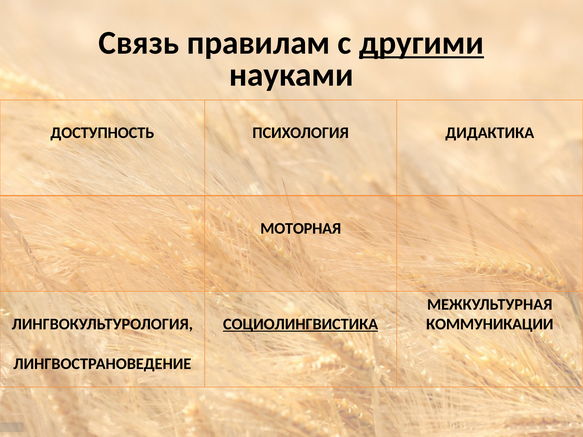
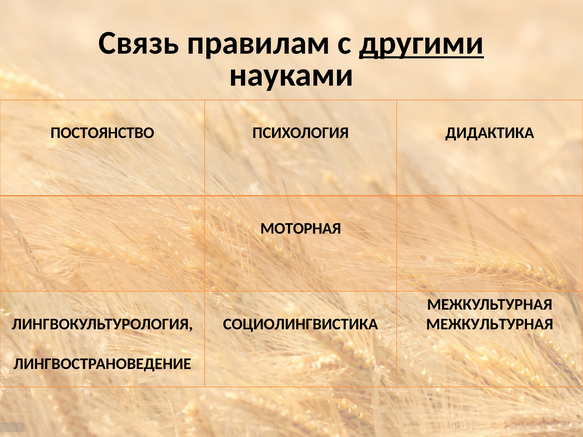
ДОСТУПНОСТЬ: ДОСТУПНОСТЬ -> ПОСТОЯНСТВО
СОЦИОЛИНГВИСТИКА underline: present -> none
КОММУНИКАЦИИ at (490, 324): КОММУНИКАЦИИ -> МЕЖКУЛЬТУРНАЯ
